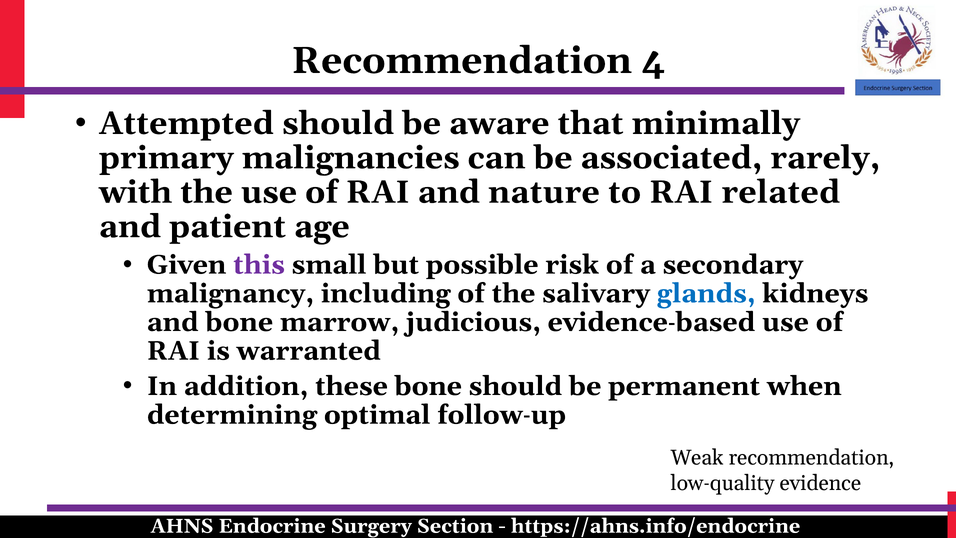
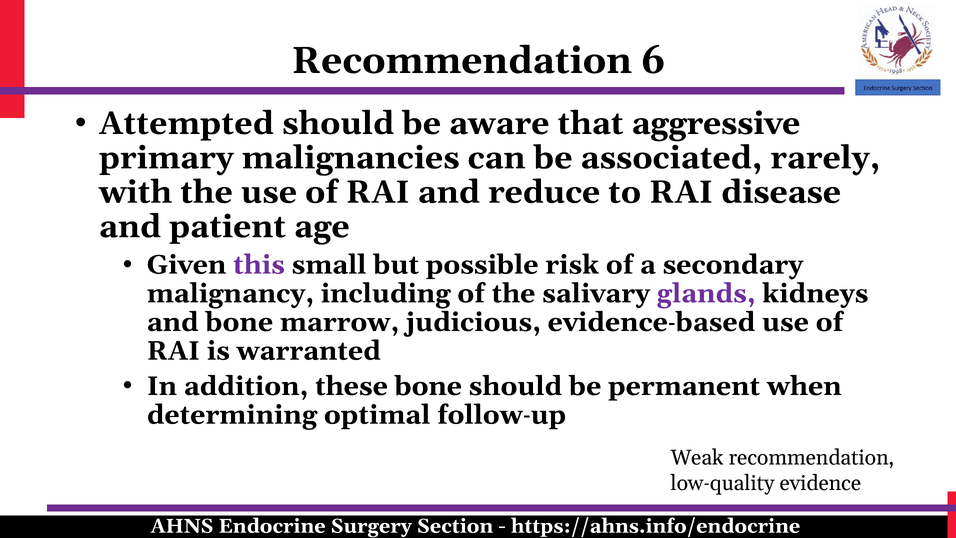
4: 4 -> 6
minimally: minimally -> aggressive
nature: nature -> reduce
related: related -> disease
glands colour: blue -> purple
